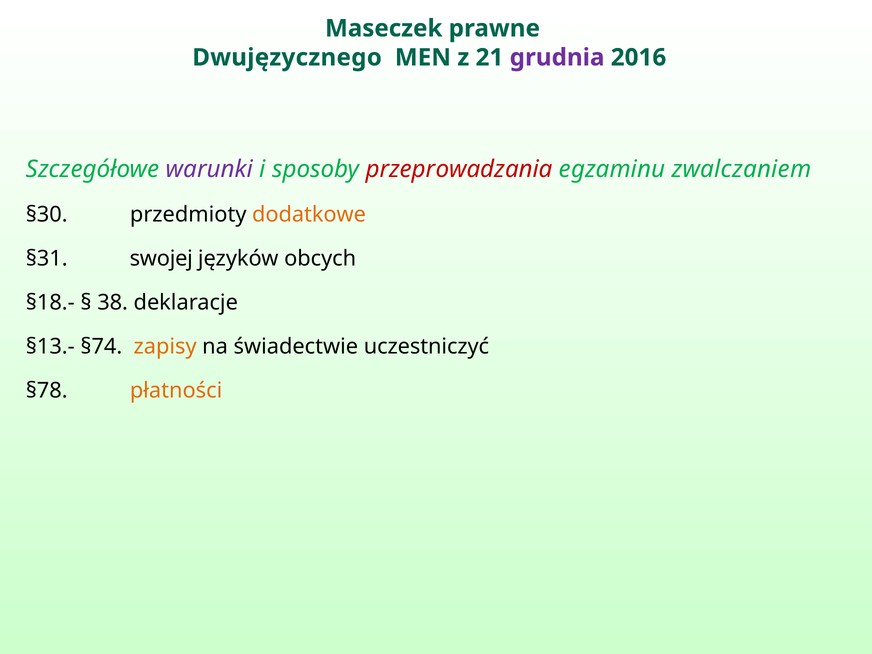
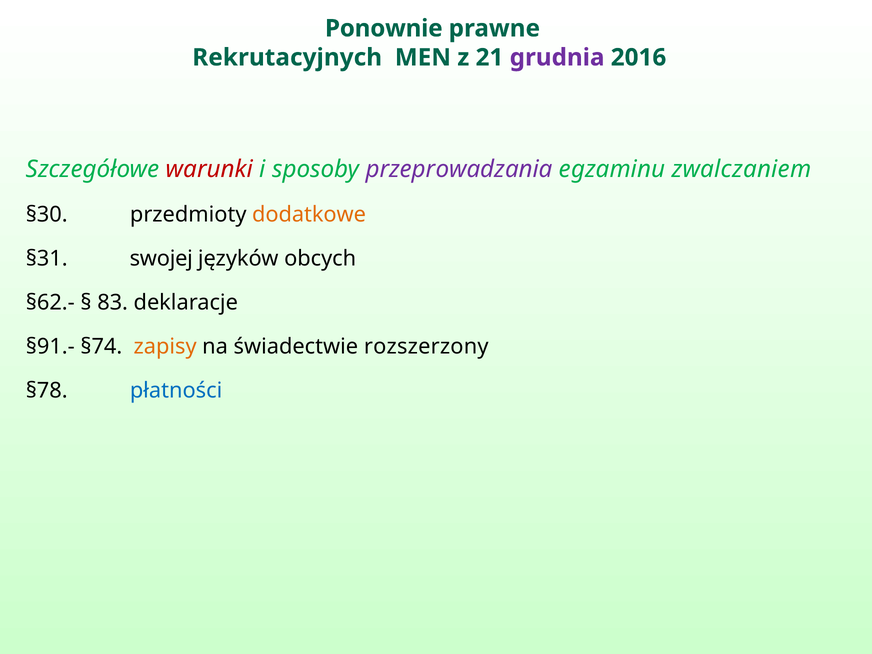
Maseczek: Maseczek -> Ponownie
Dwujęzycznego: Dwujęzycznego -> Rekrutacyjnych
warunki colour: purple -> red
przeprowadzania colour: red -> purple
§18.-: §18.- -> §62.-
38: 38 -> 83
§13.-: §13.- -> §91.-
uczestniczyć: uczestniczyć -> rozszerzony
płatności colour: orange -> blue
